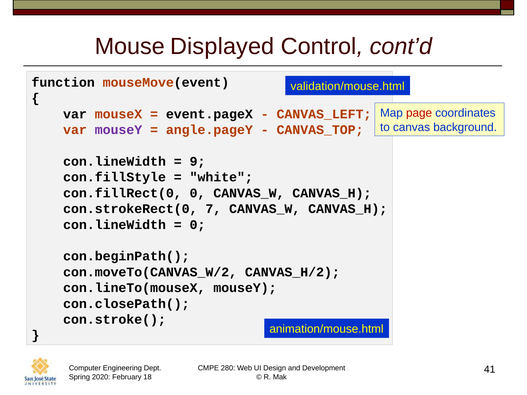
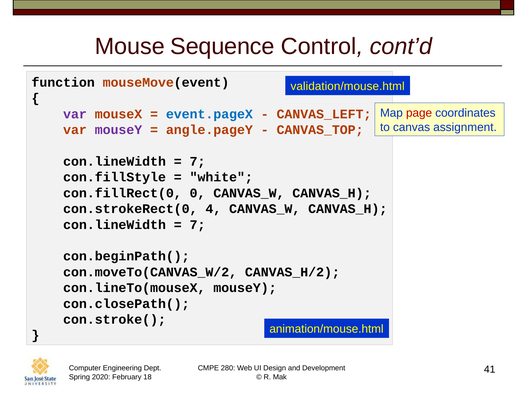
Displayed: Displayed -> Sequence
var at (75, 114) colour: black -> purple
event.pageX colour: black -> blue
background: background -> assignment
9 at (198, 162): 9 -> 7
7: 7 -> 4
0 at (198, 225): 0 -> 7
